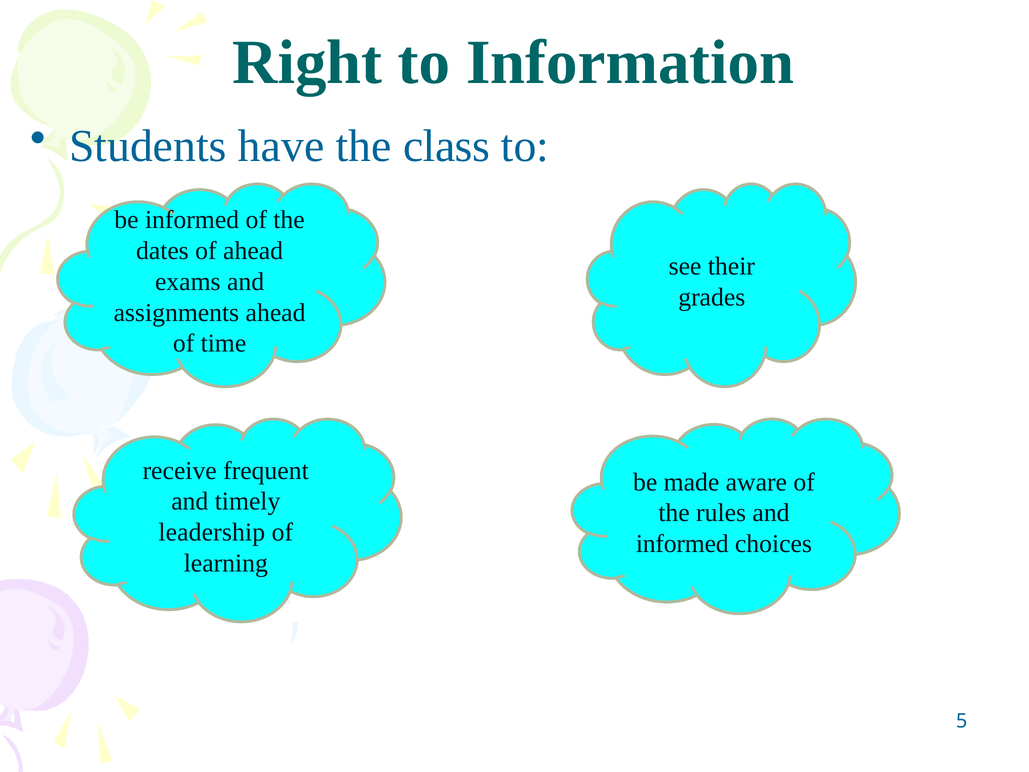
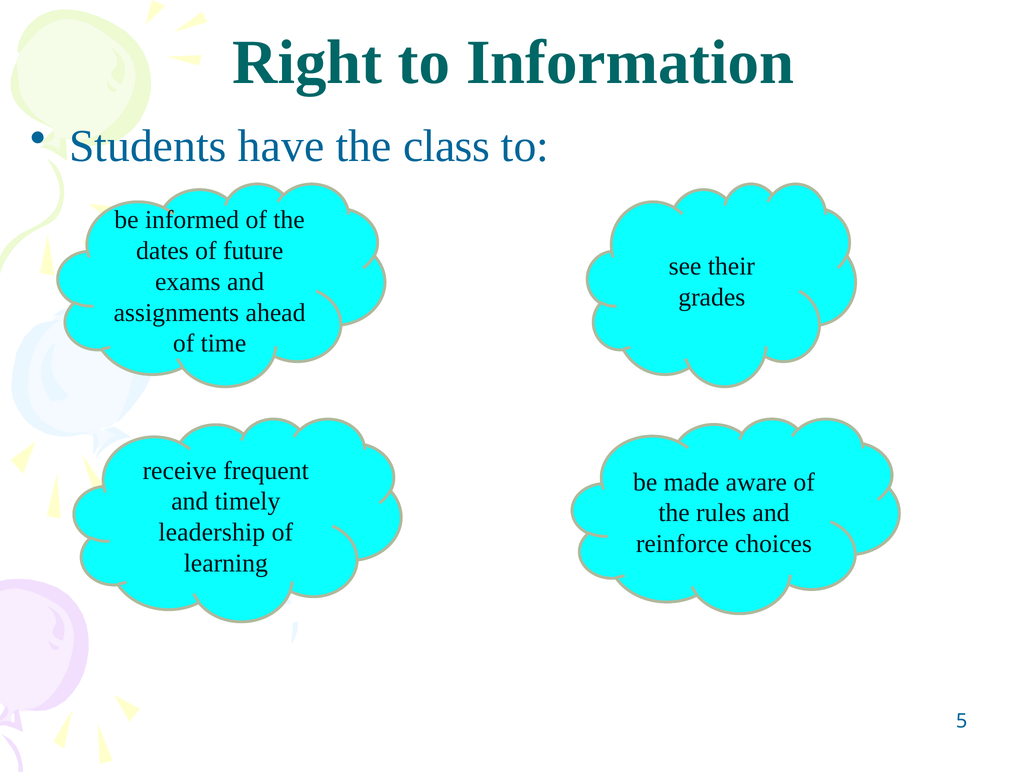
of ahead: ahead -> future
informed at (682, 544): informed -> reinforce
